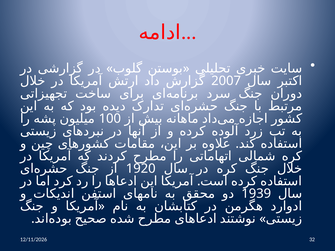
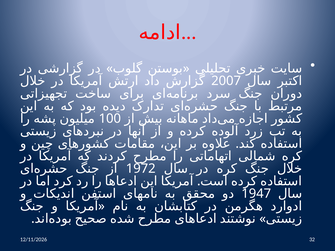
1920: 1920 -> 1972
1939: 1939 -> 1947
